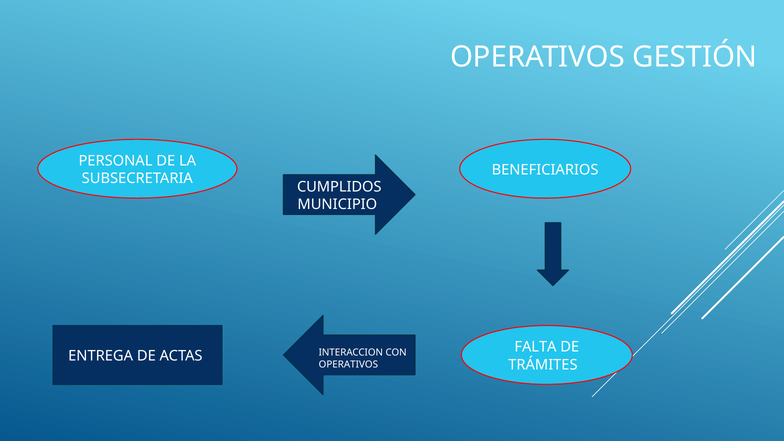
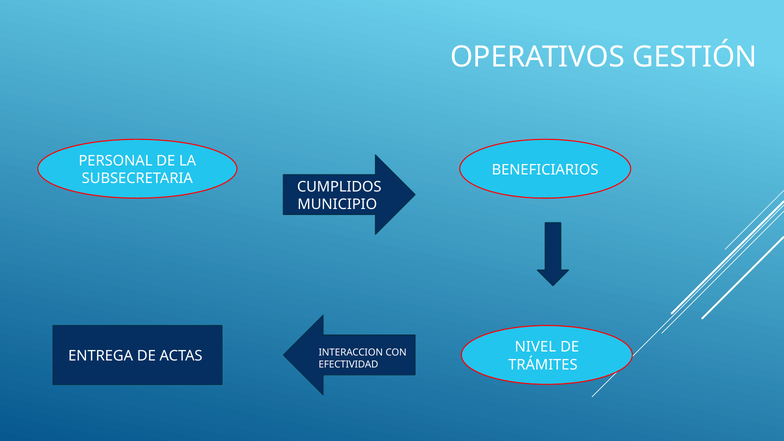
FALTA: FALTA -> NIVEL
OPERATIVOS at (348, 364): OPERATIVOS -> EFECTIVIDAD
